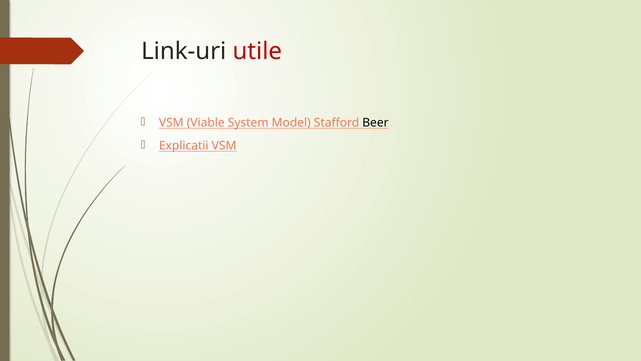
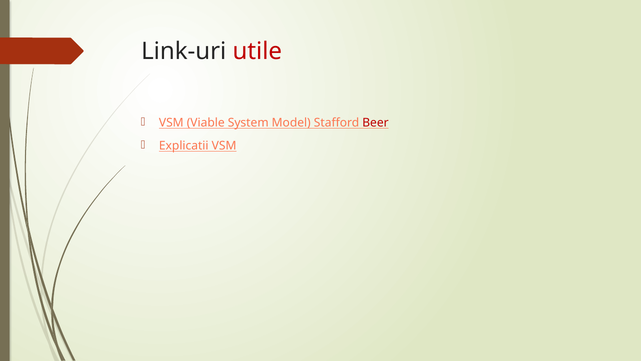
Beer colour: black -> red
